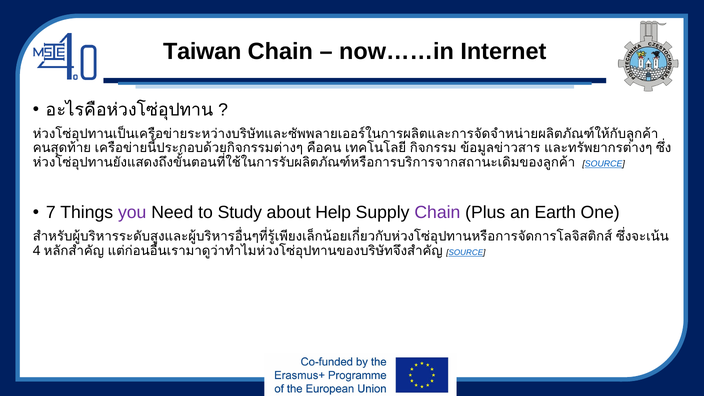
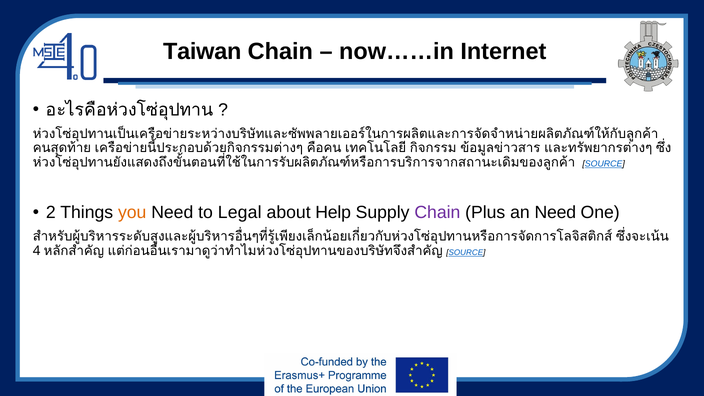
7: 7 -> 2
you colour: purple -> orange
Study: Study -> Legal
an Earth: Earth -> Need
